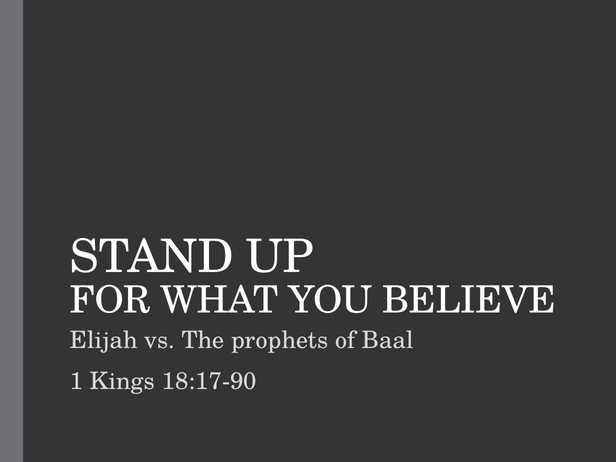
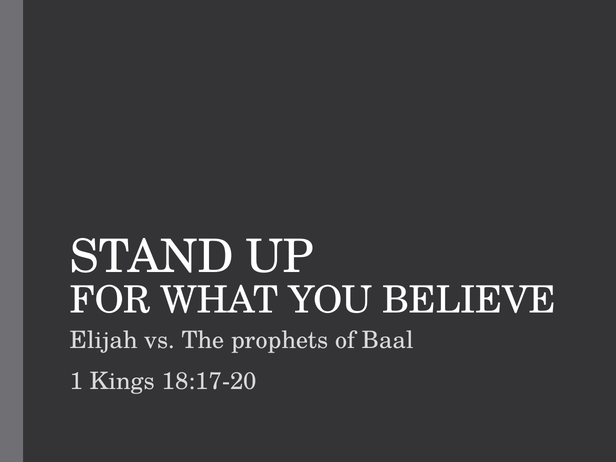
18:17-90: 18:17-90 -> 18:17-20
